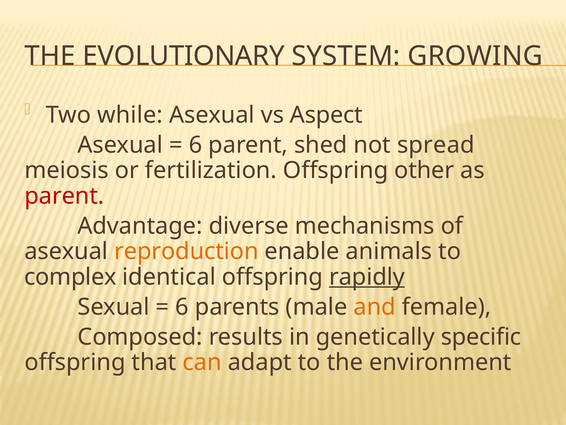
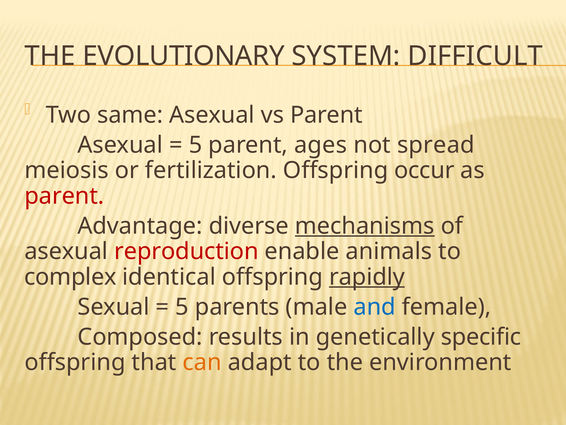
GROWING: GROWING -> DIFFICULT
while: while -> same
vs Aspect: Aspect -> Parent
6 at (195, 145): 6 -> 5
shed: shed -> ages
other: other -> occur
mechanisms underline: none -> present
reproduction colour: orange -> red
6 at (182, 307): 6 -> 5
and colour: orange -> blue
